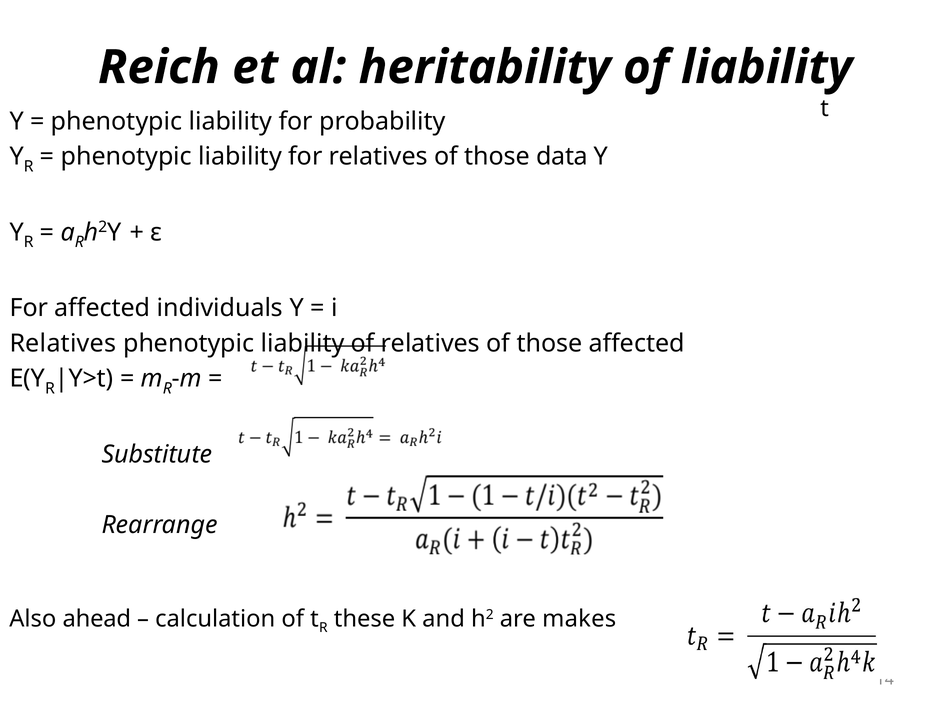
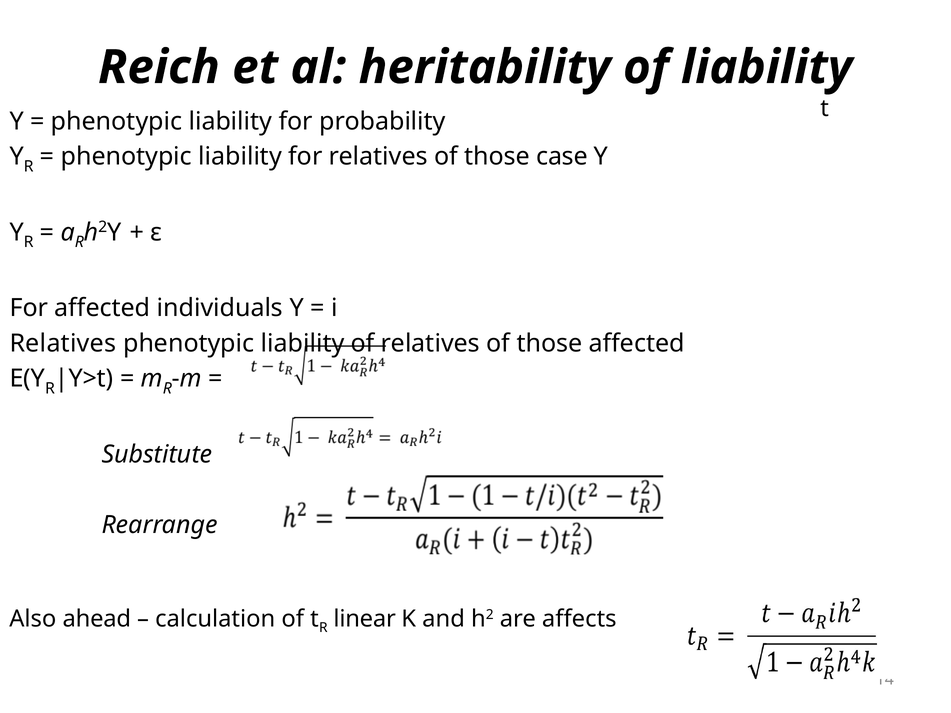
data: data -> case
these: these -> linear
makes: makes -> affects
